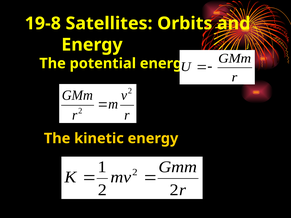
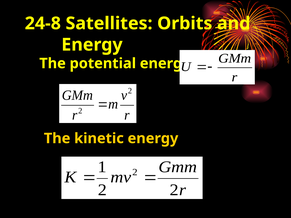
19-8: 19-8 -> 24-8
